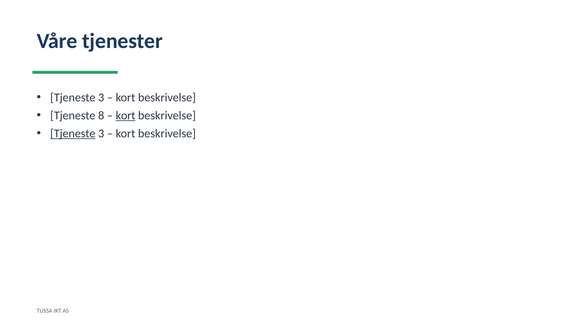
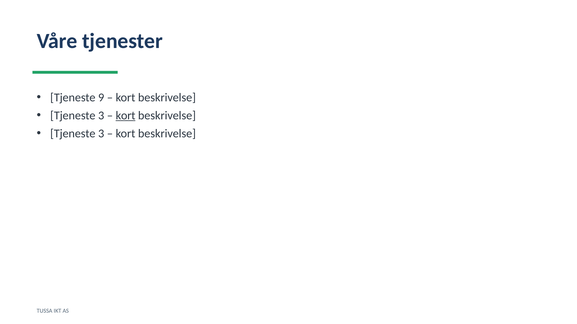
3 at (101, 98): 3 -> 9
8 at (101, 116): 8 -> 3
Tjeneste at (73, 134) underline: present -> none
